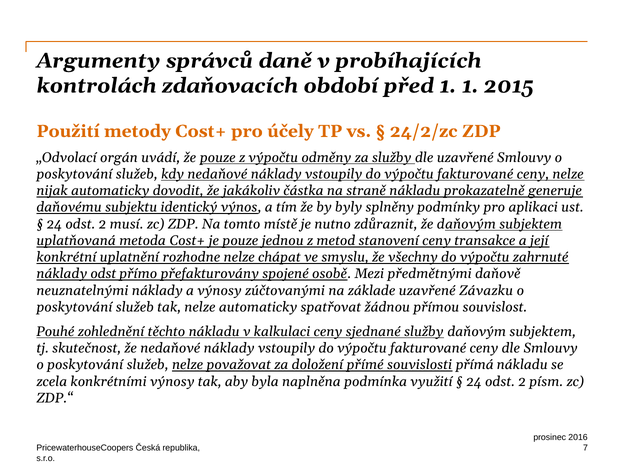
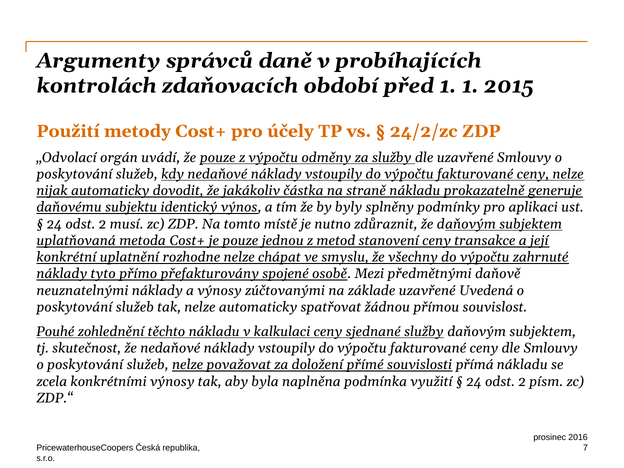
náklady odst: odst -> tyto
Závazku: Závazku -> Uvedená
